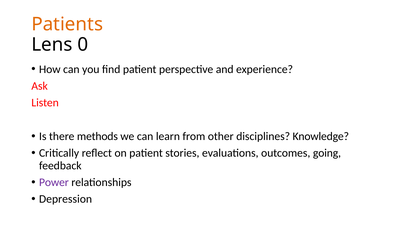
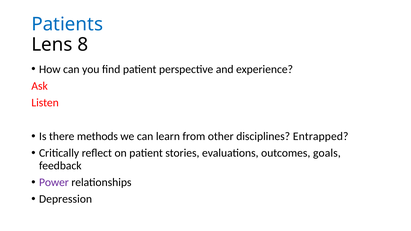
Patients colour: orange -> blue
0: 0 -> 8
Knowledge: Knowledge -> Entrapped
going: going -> goals
